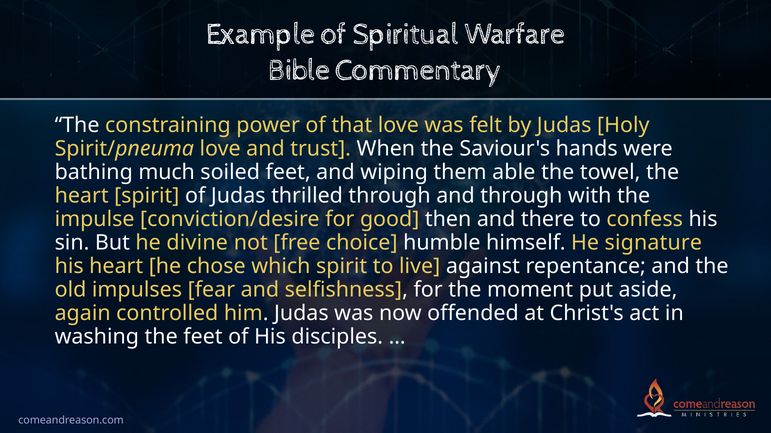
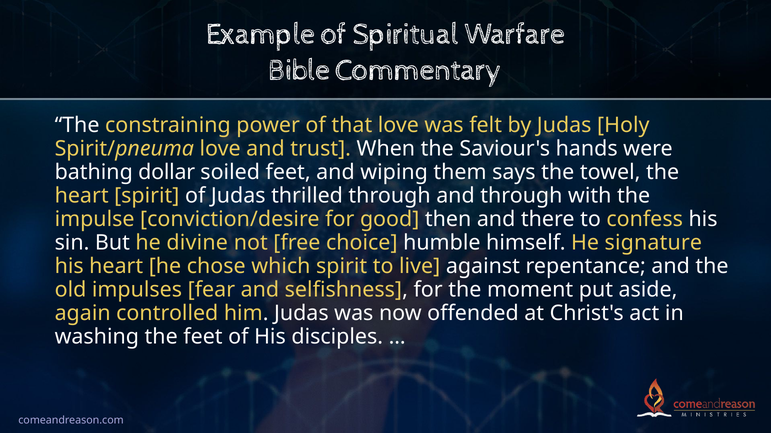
much: much -> dollar
able: able -> says
